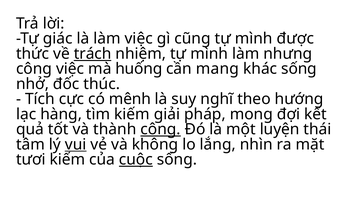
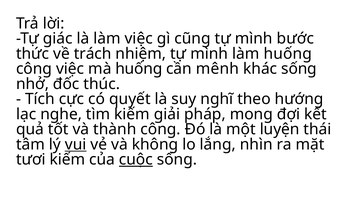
được: được -> bước
trách underline: present -> none
làm nhưng: nhưng -> huống
mang: mang -> mênh
mênh: mênh -> quyết
hàng: hàng -> nghe
công at (161, 129) underline: present -> none
